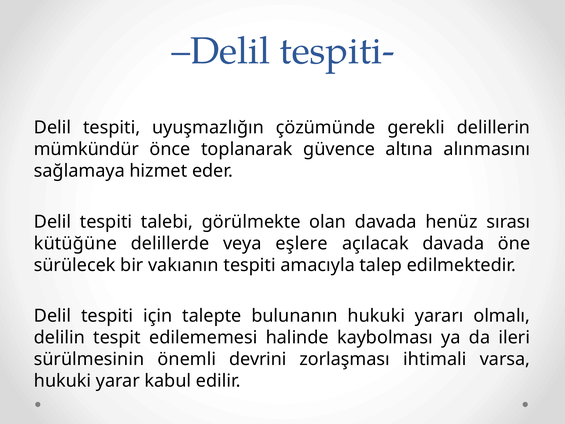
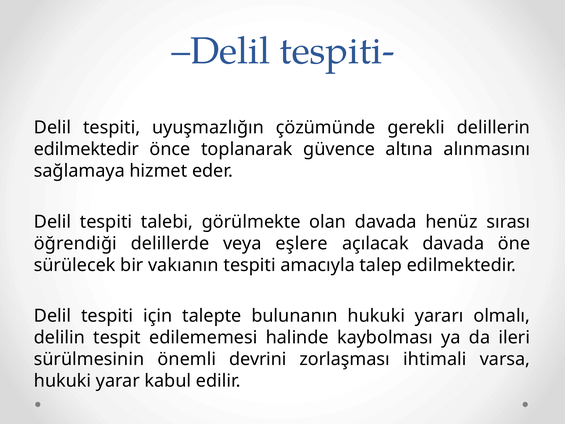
mümkündür at (86, 149): mümkündür -> edilmektedir
kütüğüne: kütüğüne -> öğrendiği
